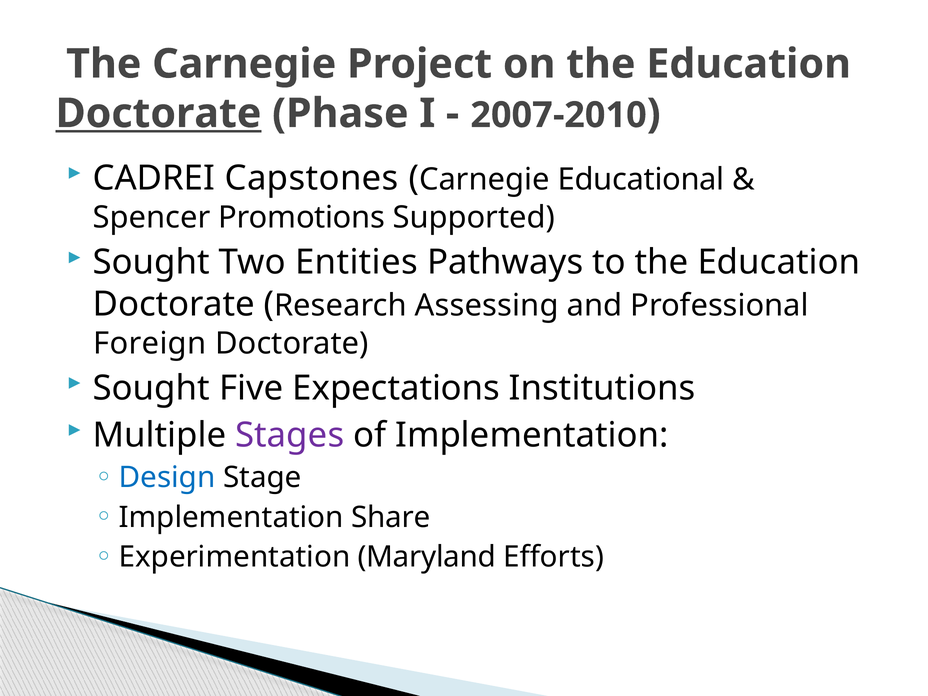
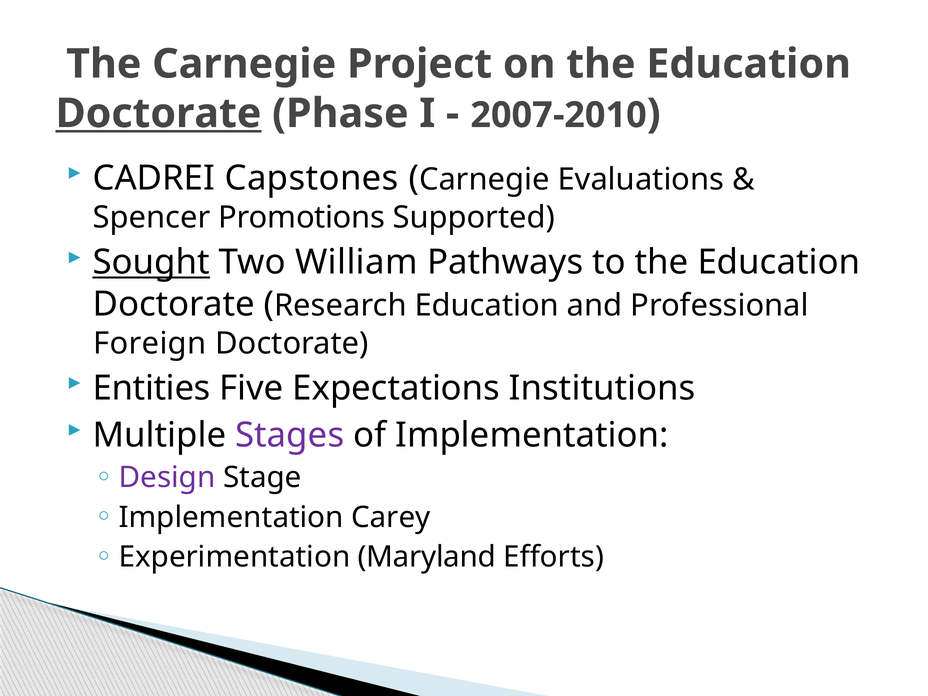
Educational: Educational -> Evaluations
Sought at (151, 262) underline: none -> present
Entities: Entities -> William
Research Assessing: Assessing -> Education
Sought at (151, 388): Sought -> Entities
Design colour: blue -> purple
Share: Share -> Carey
